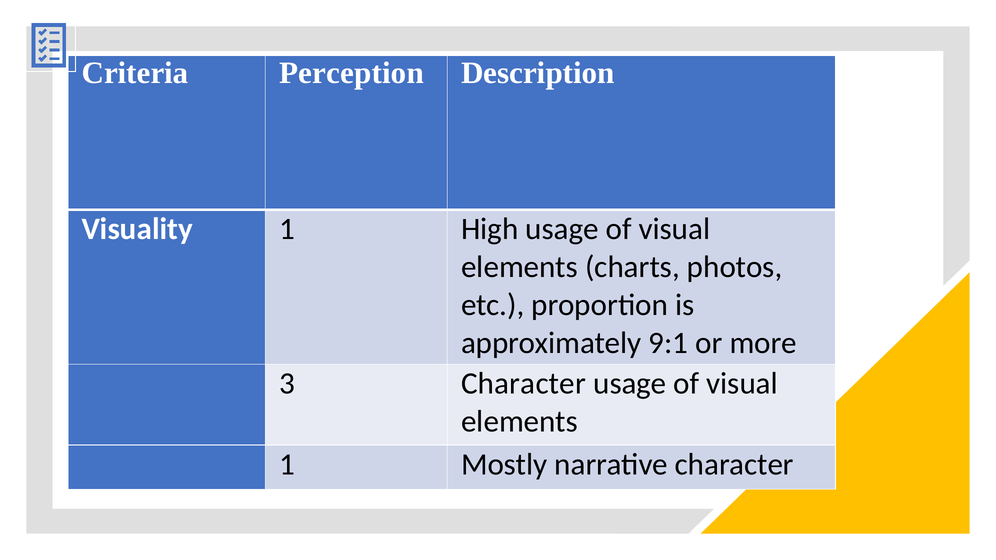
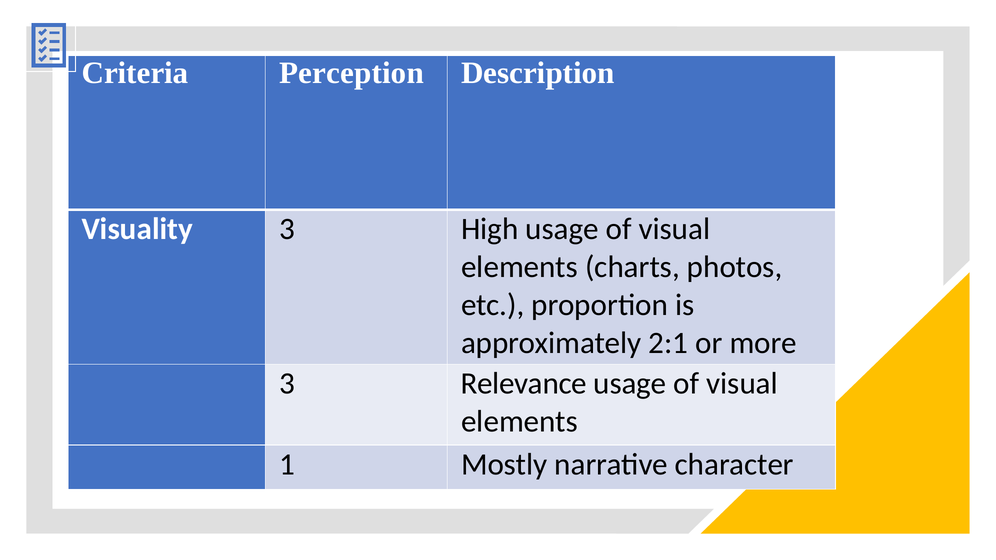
Visuality 1: 1 -> 3
9:1: 9:1 -> 2:1
3 Character: Character -> Relevance
